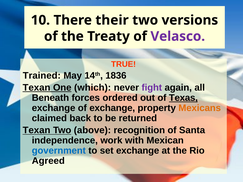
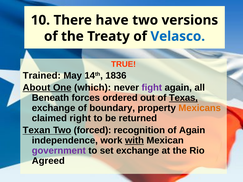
their: their -> have
Velasco colour: purple -> blue
Texan at (37, 88): Texan -> About
of exchange: exchange -> boundary
back: back -> right
above: above -> forced
of Santa: Santa -> Again
with underline: none -> present
government colour: blue -> purple
